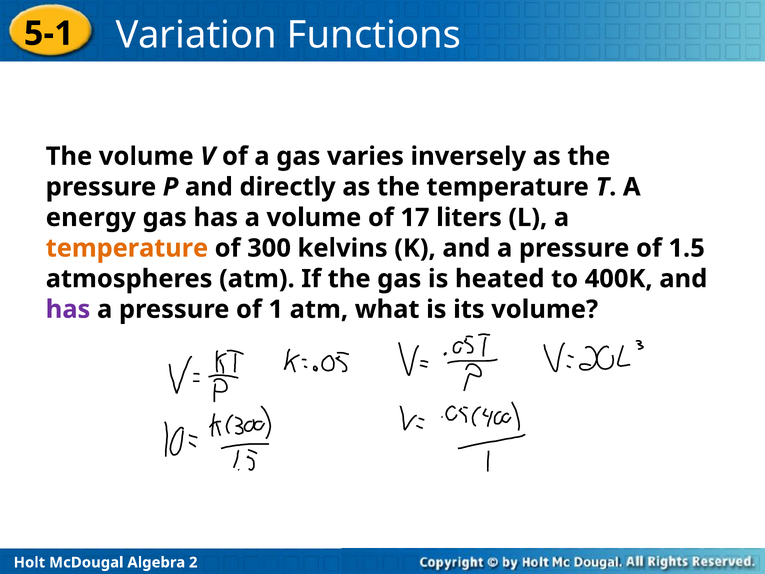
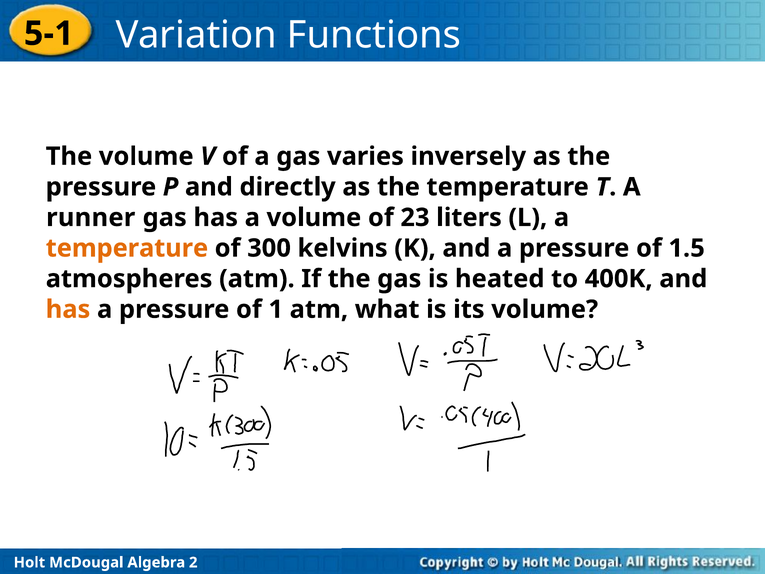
energy: energy -> runner
17: 17 -> 23
has at (68, 309) colour: purple -> orange
